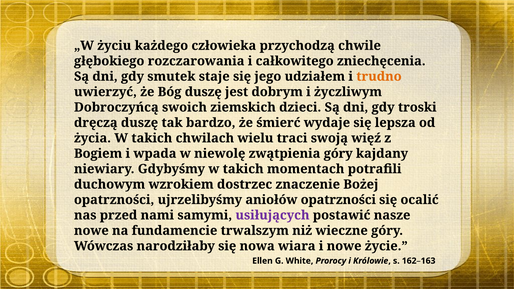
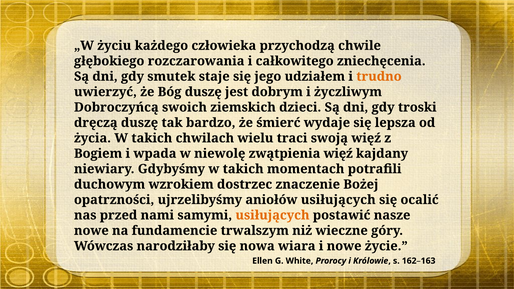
zwątpienia góry: góry -> więź
aniołów opatrzności: opatrzności -> usiłujących
usiłujących at (272, 215) colour: purple -> orange
